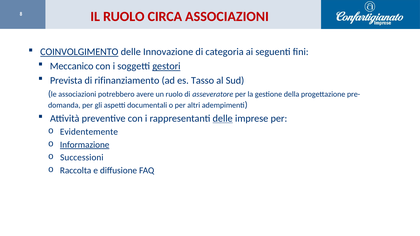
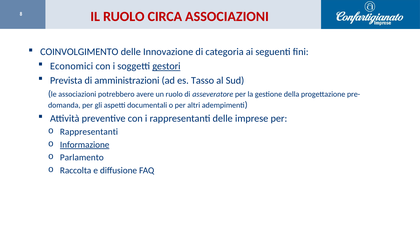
COINVOLGIMENTO underline: present -> none
Meccanico: Meccanico -> Economici
rifinanziamento: rifinanziamento -> amministrazioni
delle at (223, 119) underline: present -> none
o Evidentemente: Evidentemente -> Rappresentanti
Successioni: Successioni -> Parlamento
